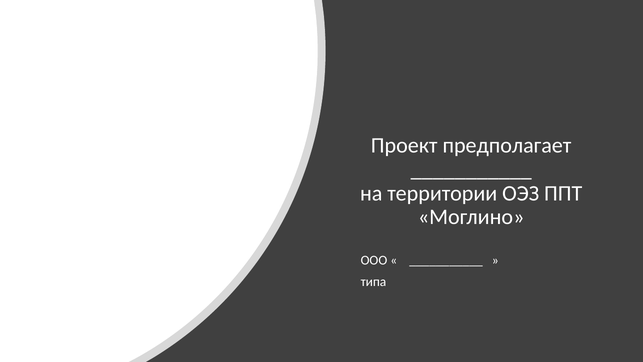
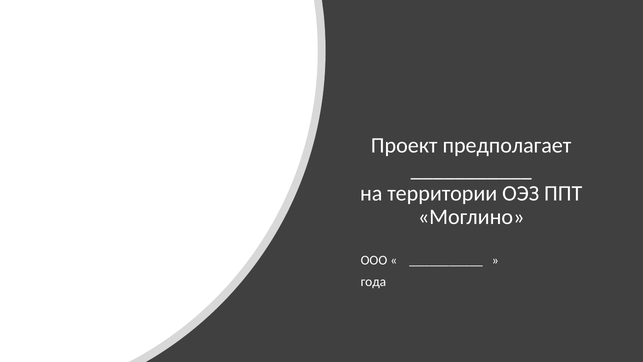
типа: типа -> года
